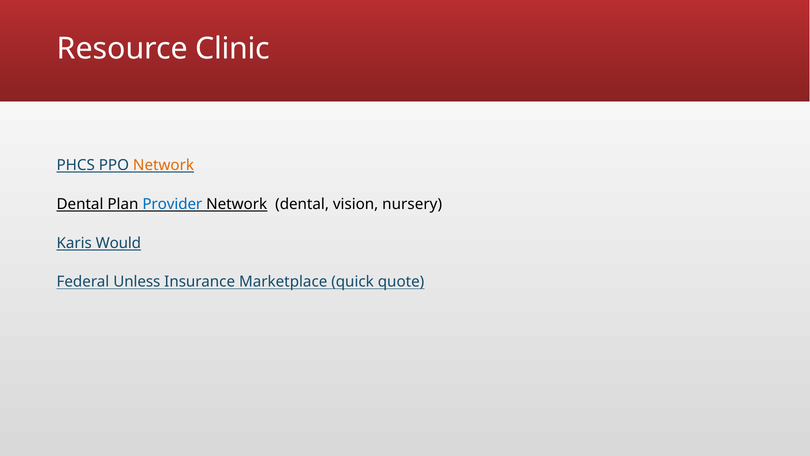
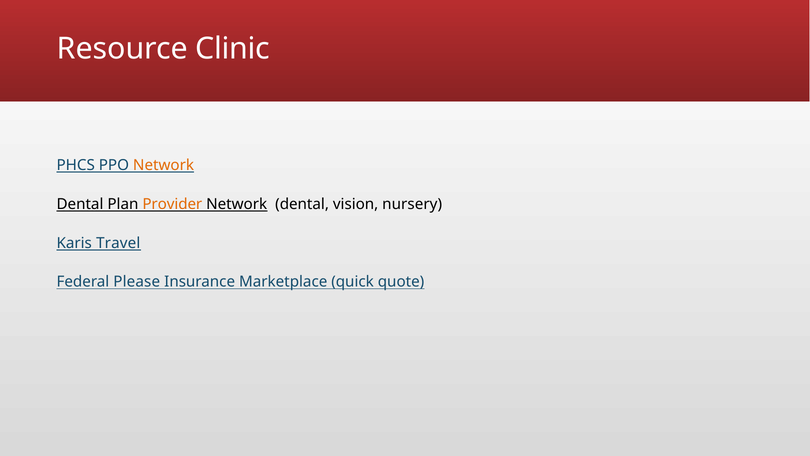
Provider colour: blue -> orange
Would: Would -> Travel
Unless: Unless -> Please
